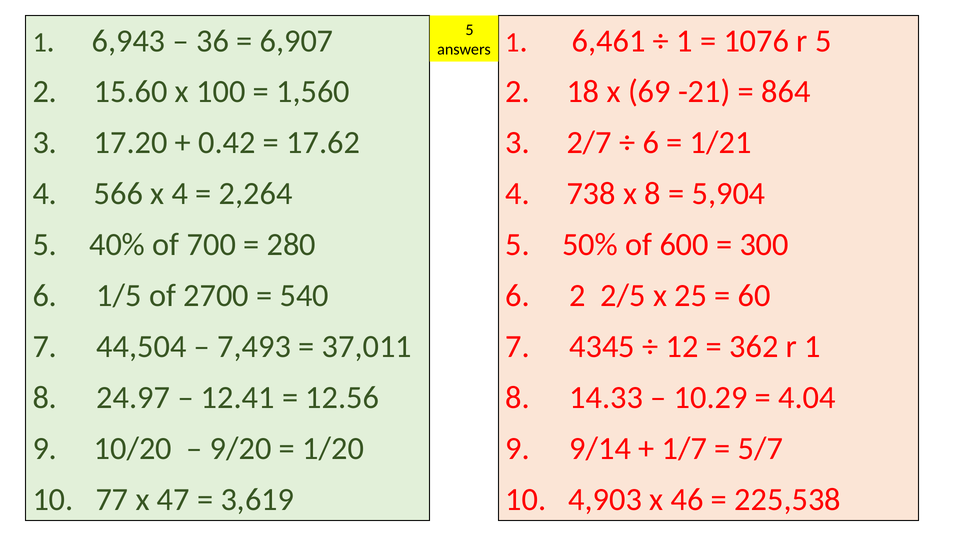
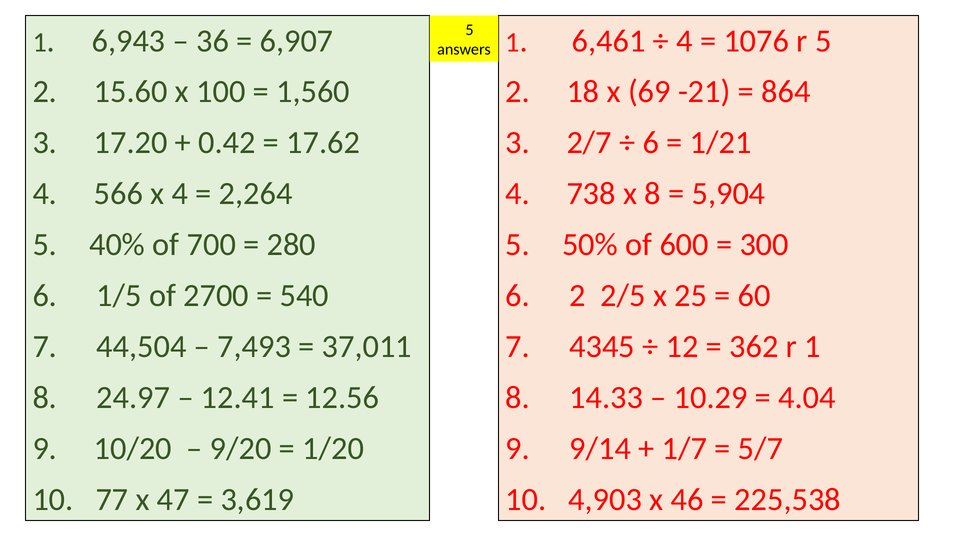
1 at (685, 41): 1 -> 4
